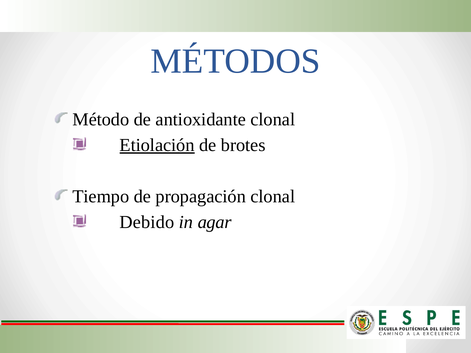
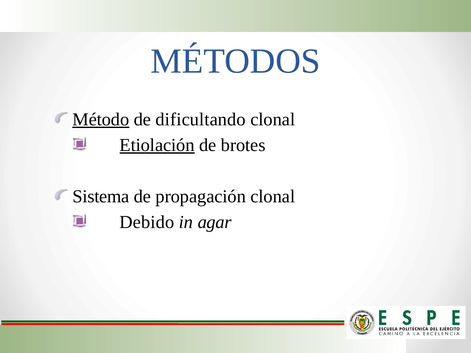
Método underline: none -> present
antioxidante: antioxidante -> dificultando
Tiempo: Tiempo -> Sistema
